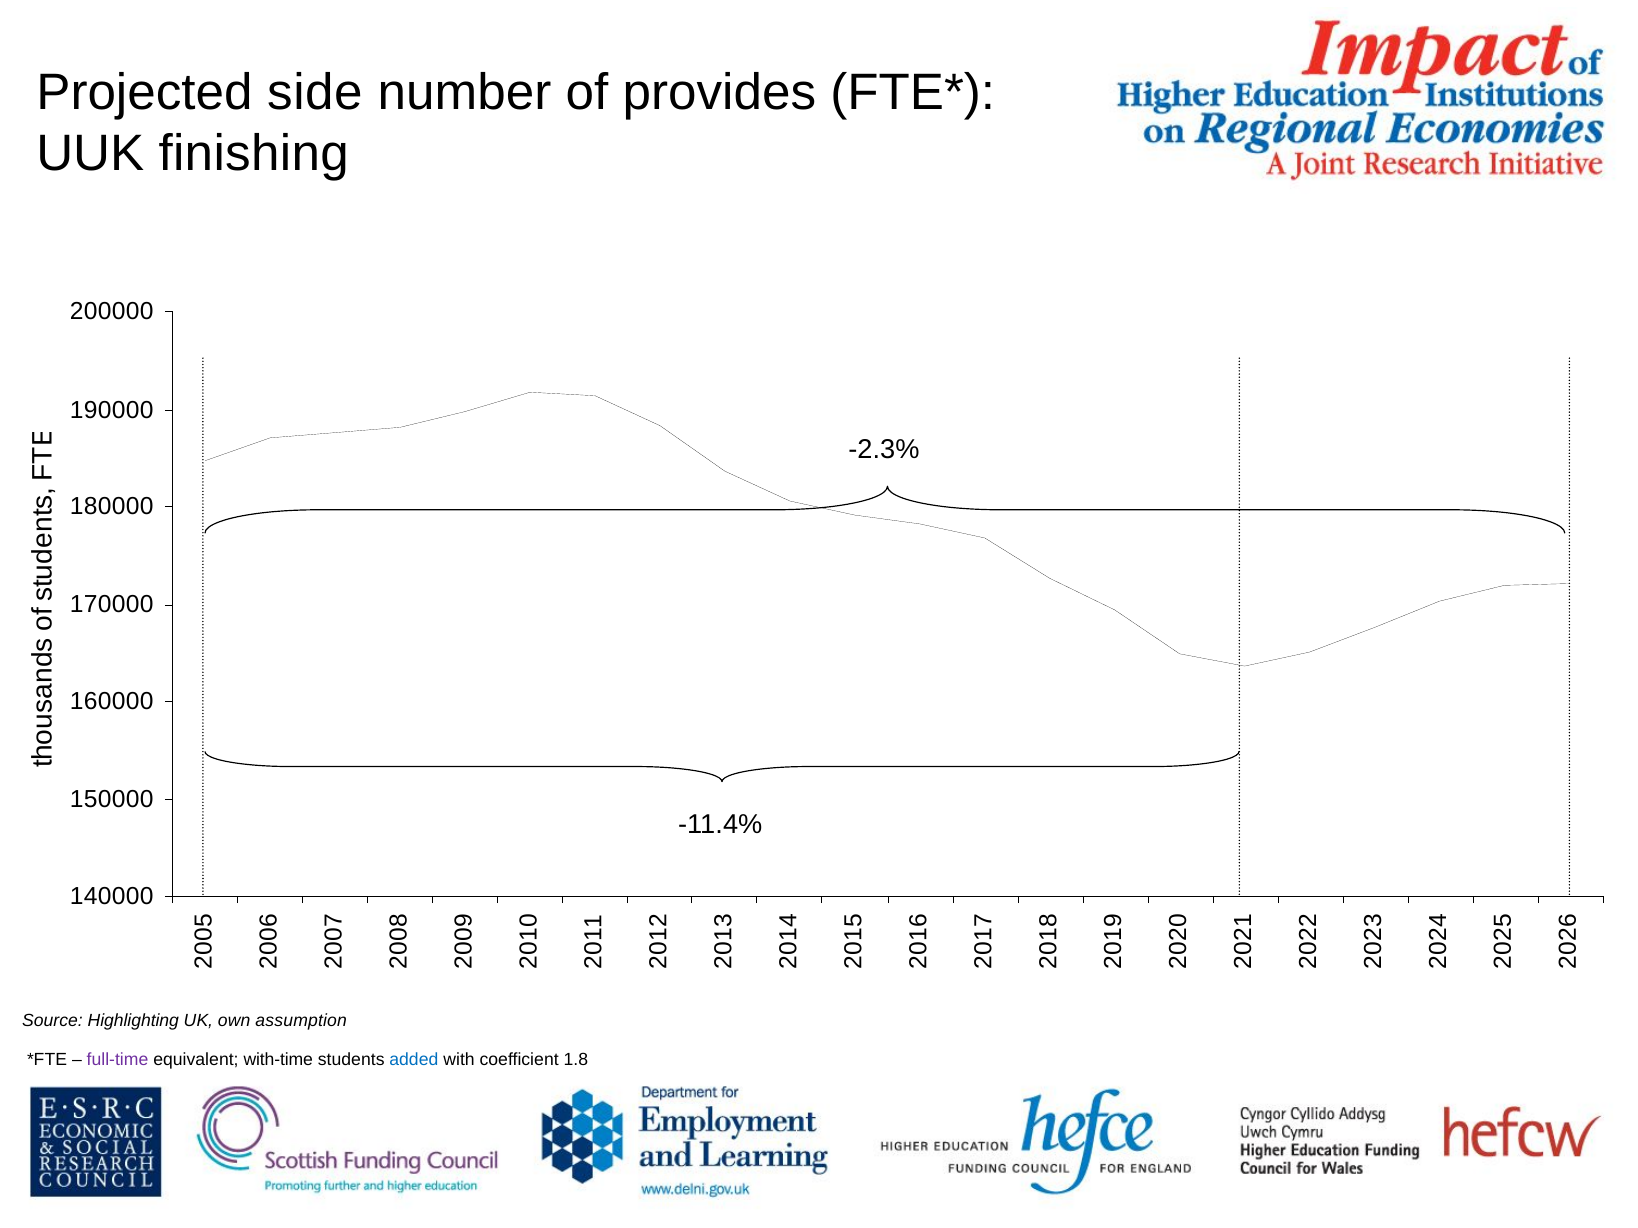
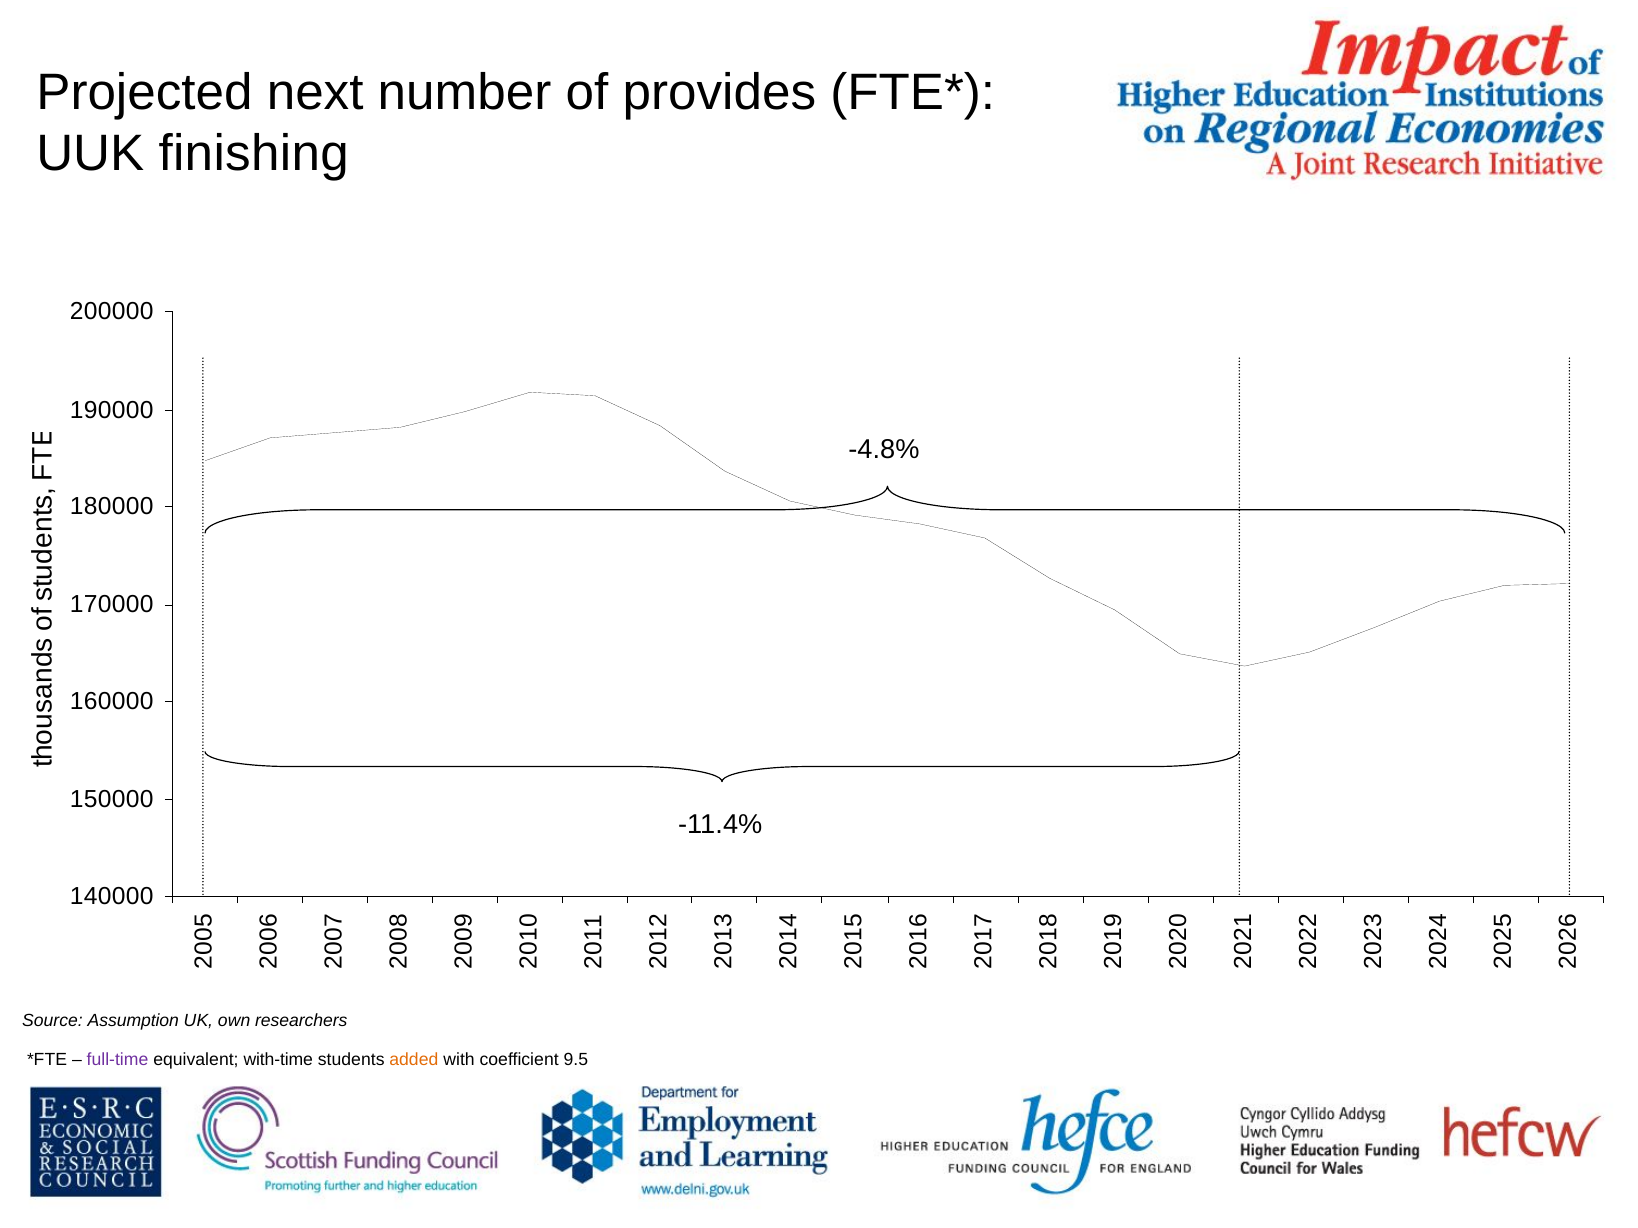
side: side -> next
-2.3%: -2.3% -> -4.8%
Highlighting: Highlighting -> Assumption
assumption: assumption -> researchers
added colour: blue -> orange
1.8: 1.8 -> 9.5
